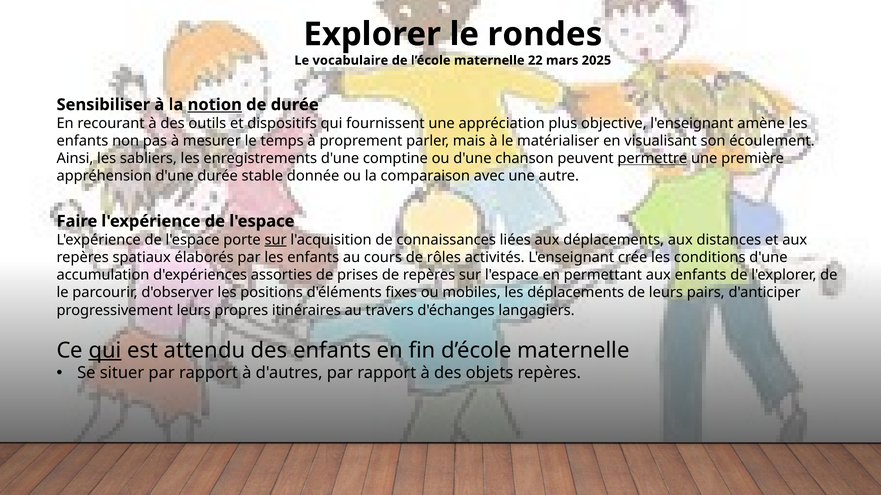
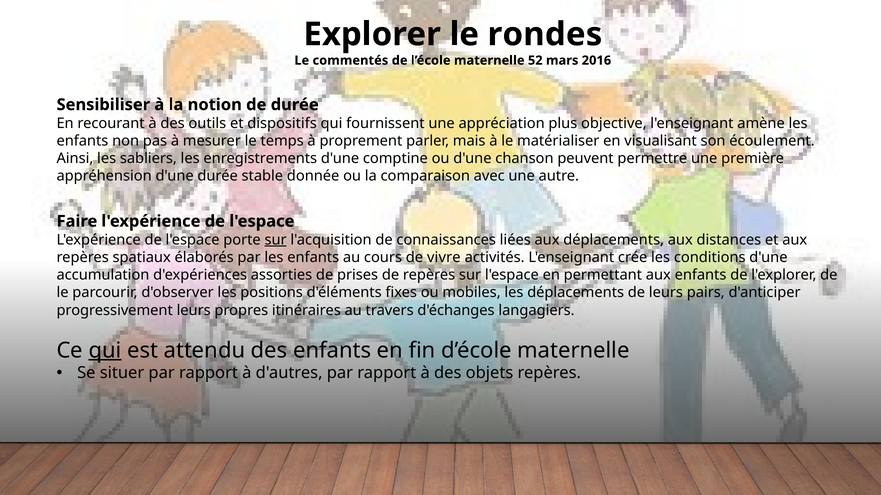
vocabulaire: vocabulaire -> commentés
22: 22 -> 52
2025: 2025 -> 2016
notion underline: present -> none
permettre underline: present -> none
rôles: rôles -> vivre
